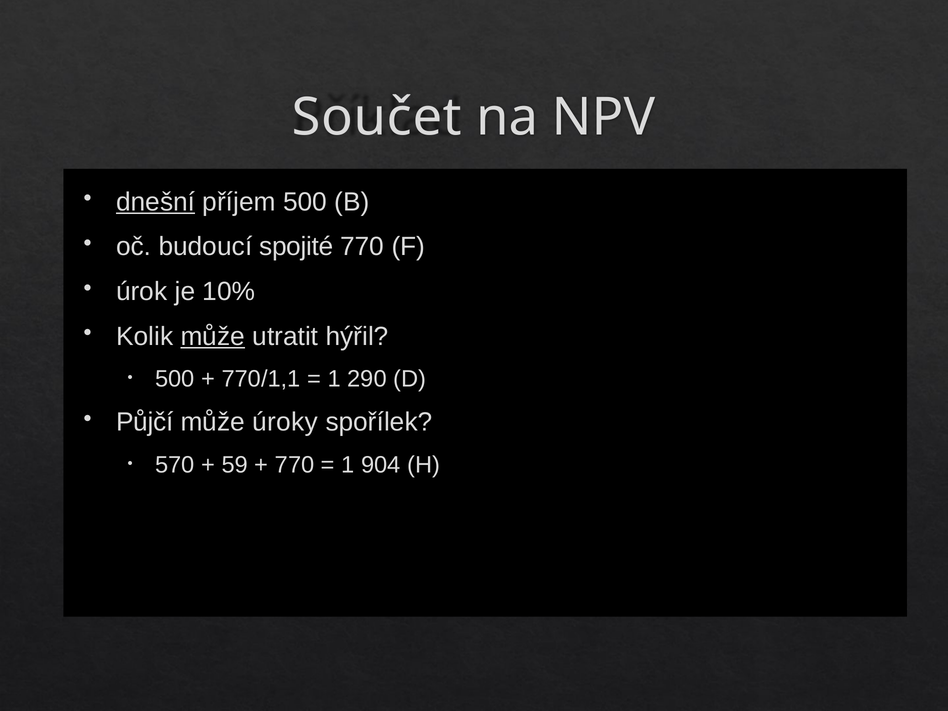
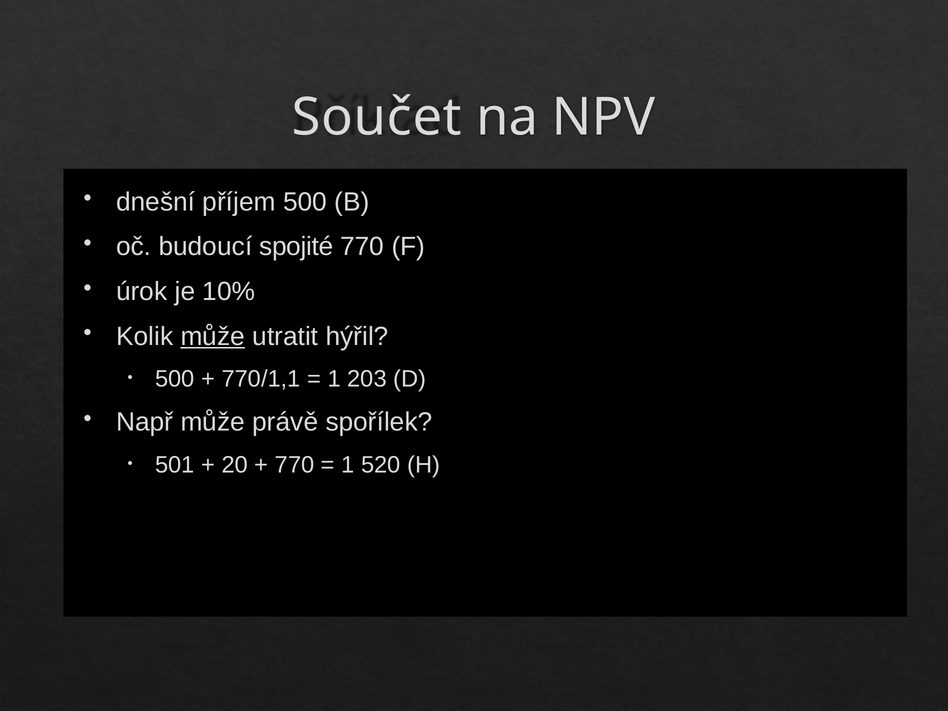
dnešní underline: present -> none
290: 290 -> 203
Půjčí: Půjčí -> Např
úroky: úroky -> právě
570: 570 -> 501
59: 59 -> 20
904: 904 -> 520
